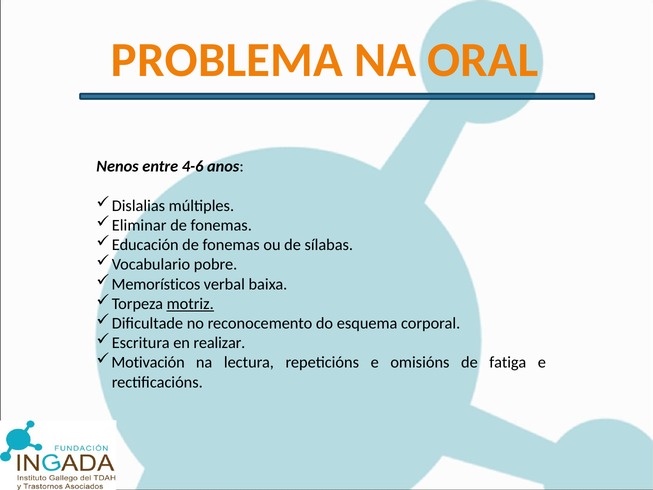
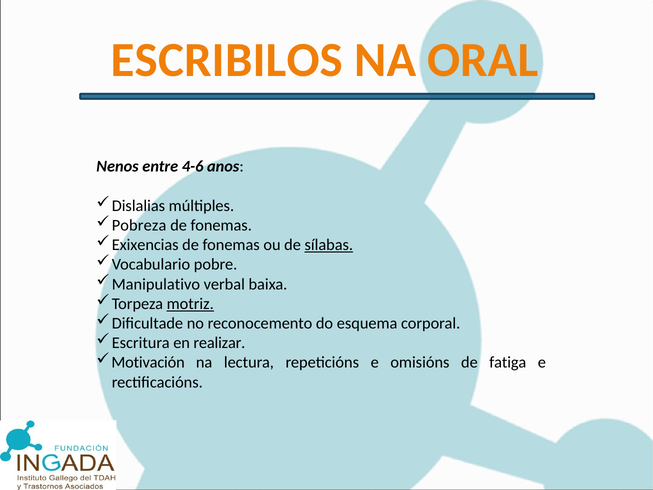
PROBLEMA: PROBLEMA -> ESCRIBILOS
Eliminar: Eliminar -> Pobreza
Educación: Educación -> Exixencias
sílabas underline: none -> present
Memorísticos: Memorísticos -> Manipulativo
